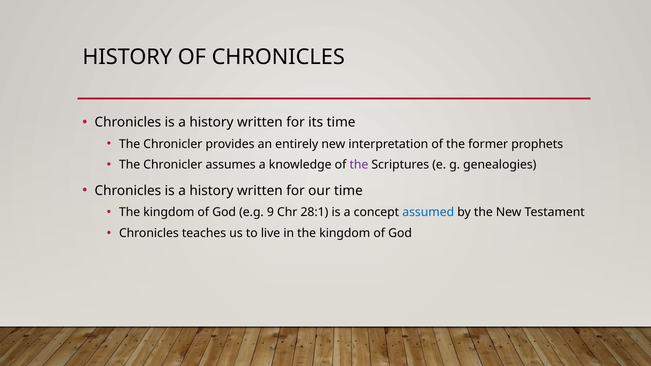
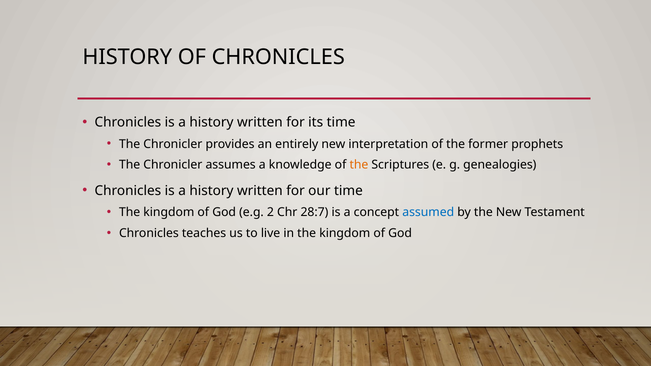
the at (359, 165) colour: purple -> orange
9: 9 -> 2
28:1: 28:1 -> 28:7
